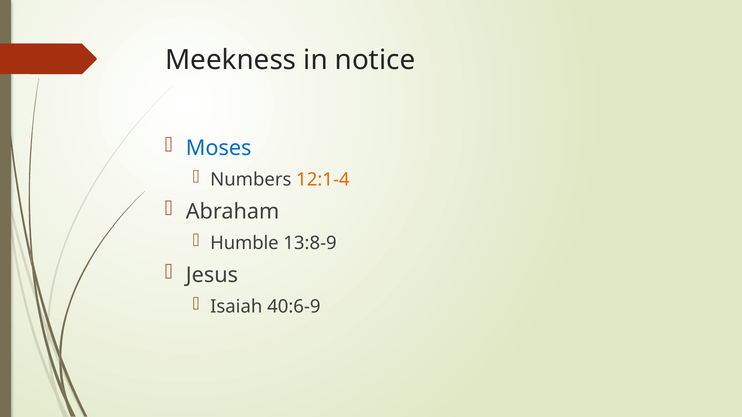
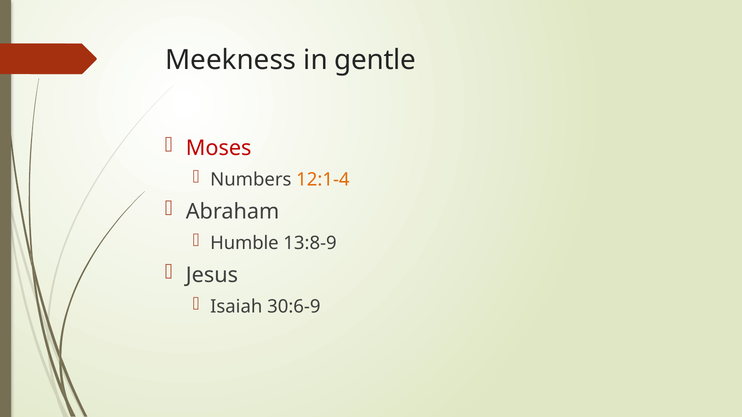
notice: notice -> gentle
Moses colour: blue -> red
40:6-9: 40:6-9 -> 30:6-9
